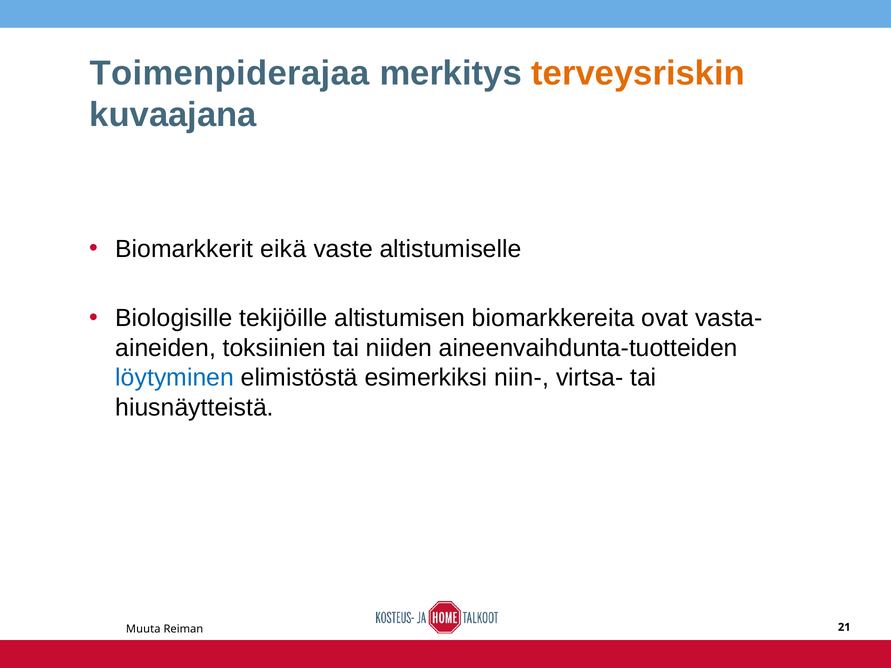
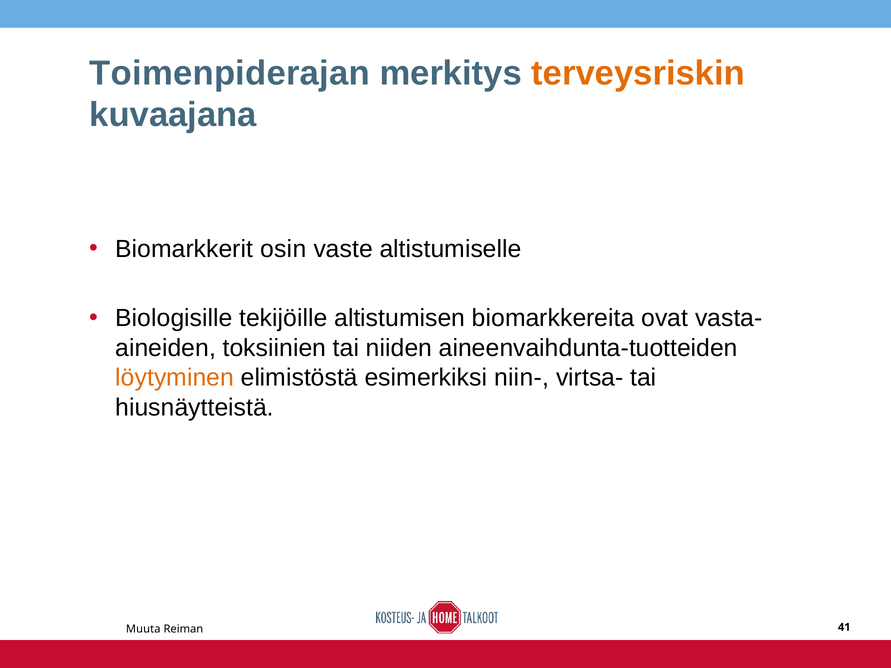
Toimenpiderajaa: Toimenpiderajaa -> Toimenpiderajan
eikä: eikä -> osin
löytyminen colour: blue -> orange
21: 21 -> 41
